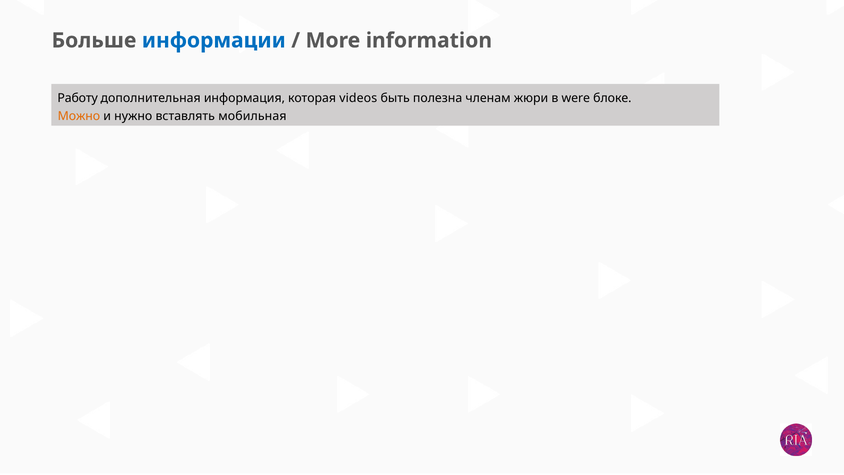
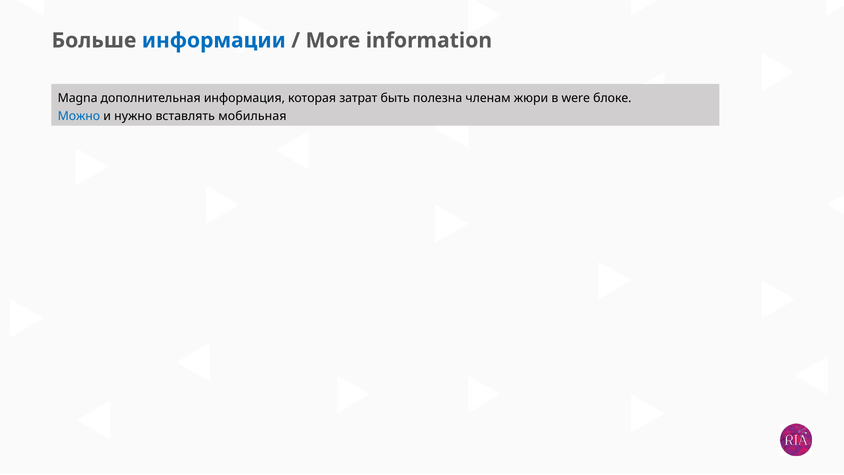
Работу: Работу -> Magna
videos: videos -> затрат
Можно colour: orange -> blue
